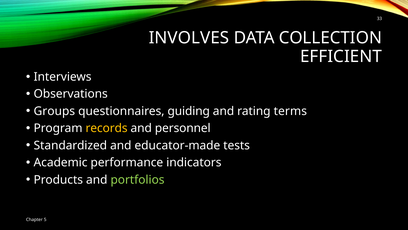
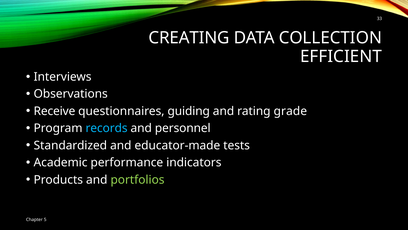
INVOLVES: INVOLVES -> CREATING
Groups: Groups -> Receive
terms: terms -> grade
records colour: yellow -> light blue
